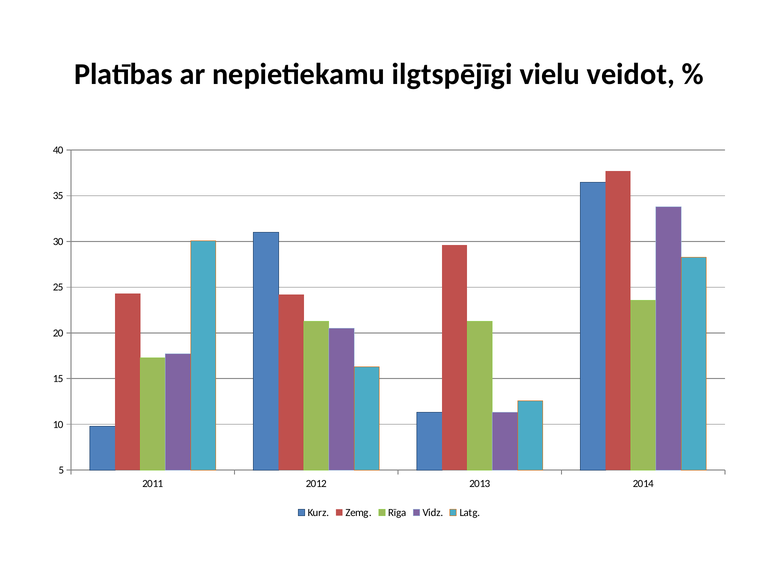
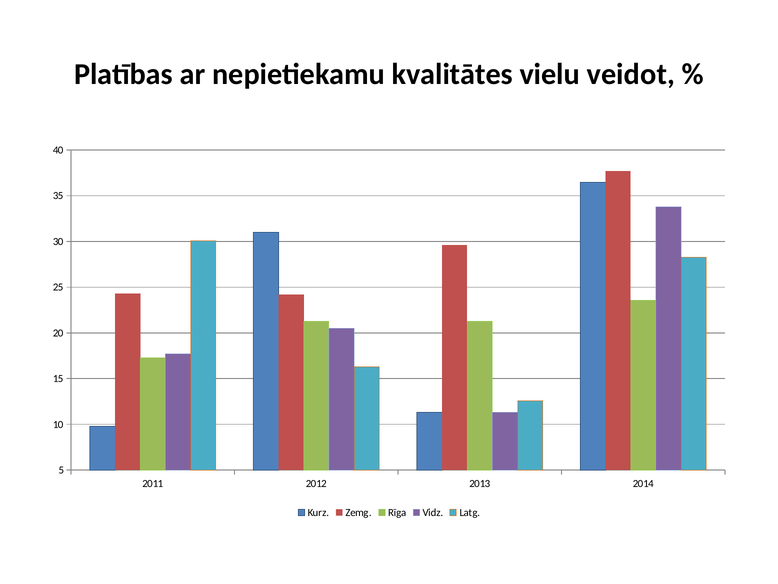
ilgtspējīgi: ilgtspējīgi -> kvalitātes
